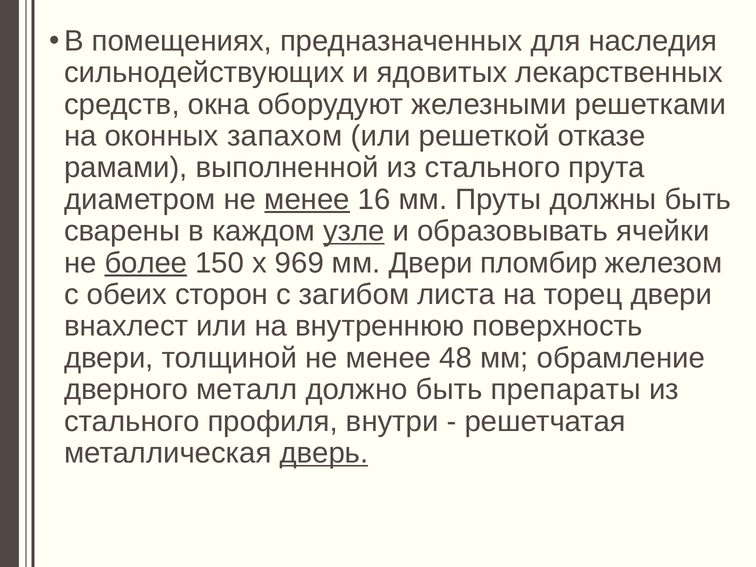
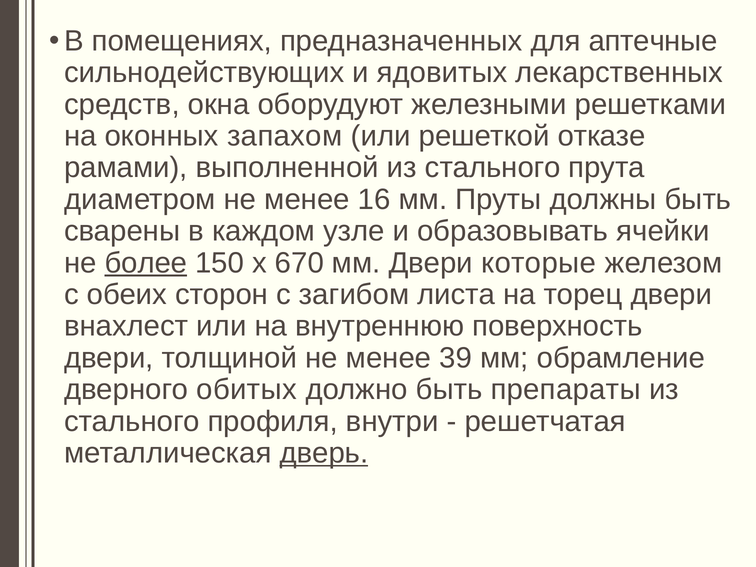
наследия: наследия -> аптечные
менее at (307, 199) underline: present -> none
узле underline: present -> none
969: 969 -> 670
пломбир: пломбир -> которые
48: 48 -> 39
металл: металл -> обитых
